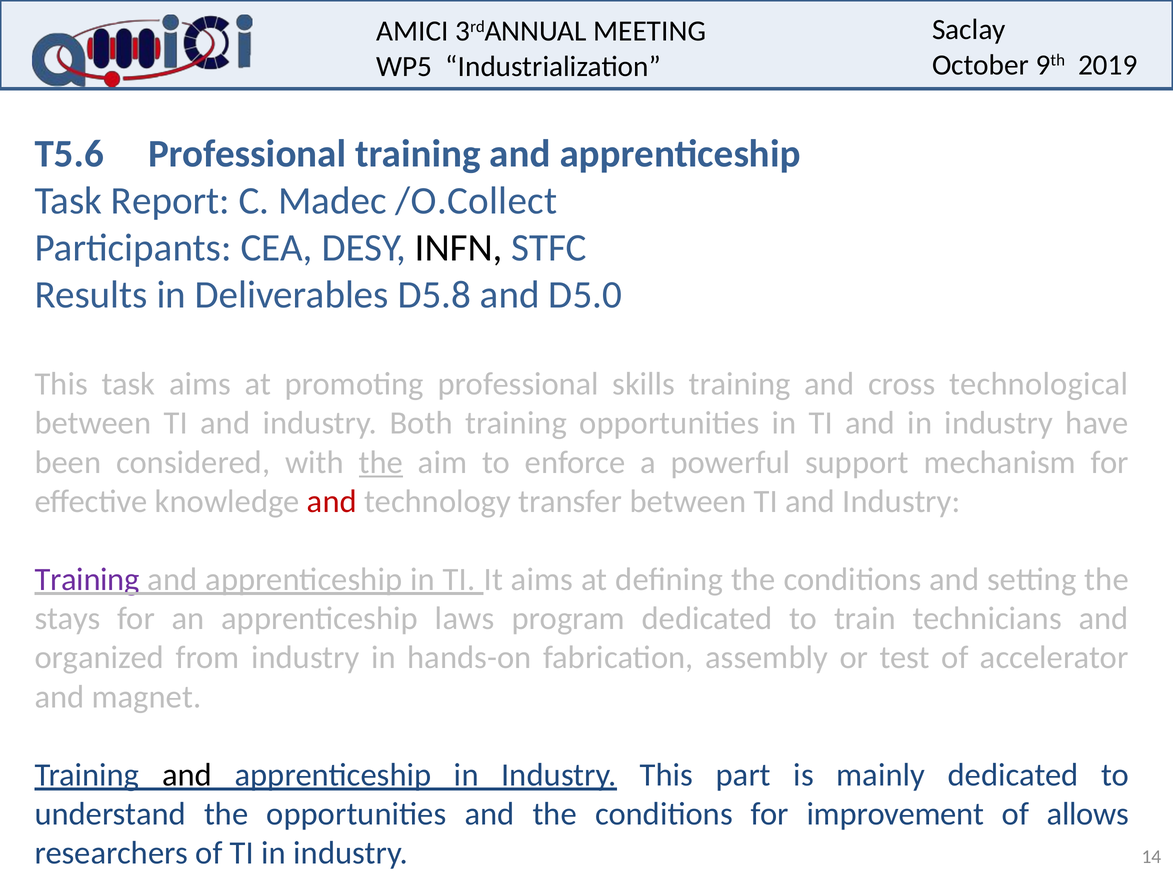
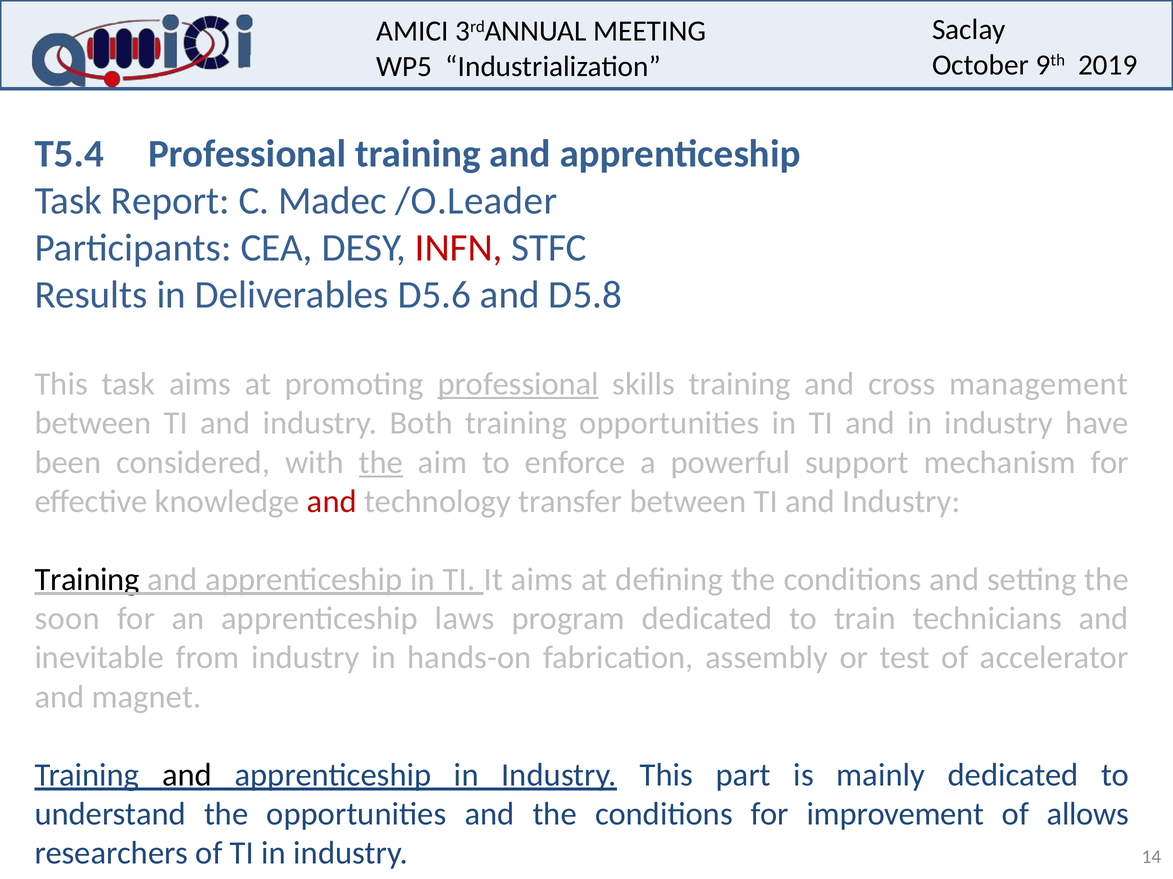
T5.6: T5.6 -> T5.4
/O.Collect: /O.Collect -> /O.Leader
INFN colour: black -> red
D5.8: D5.8 -> D5.6
D5.0: D5.0 -> D5.8
professional at (518, 384) underline: none -> present
technological: technological -> management
Training at (87, 580) colour: purple -> black
stays: stays -> soon
organized: organized -> inevitable
